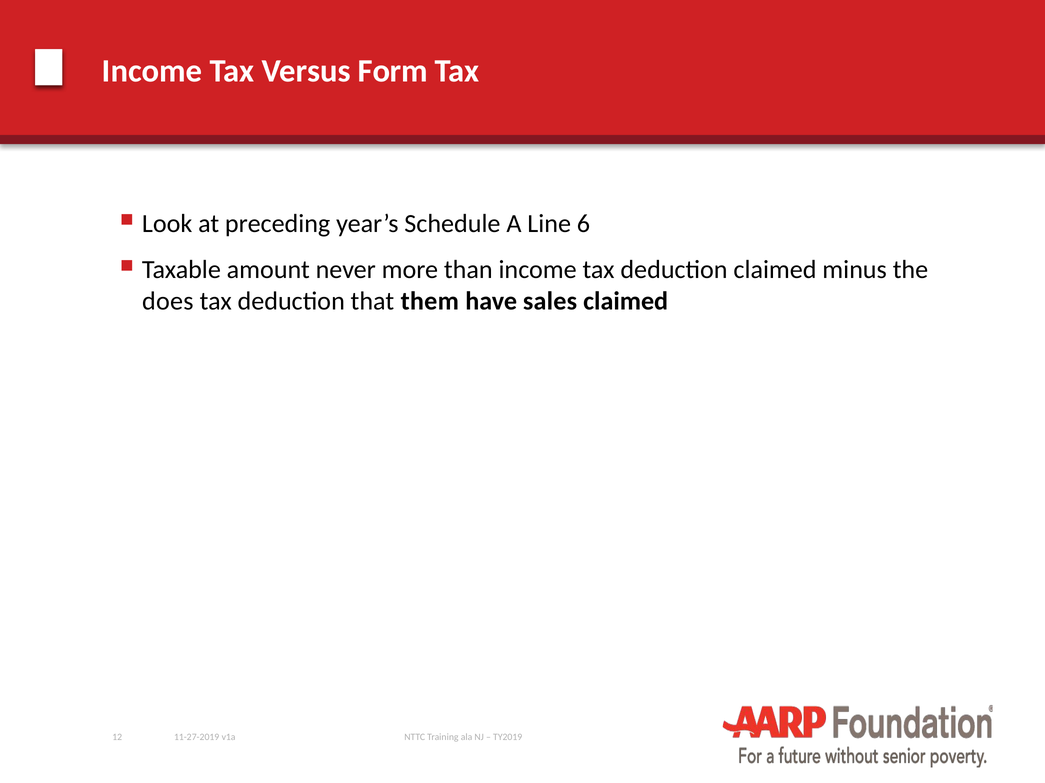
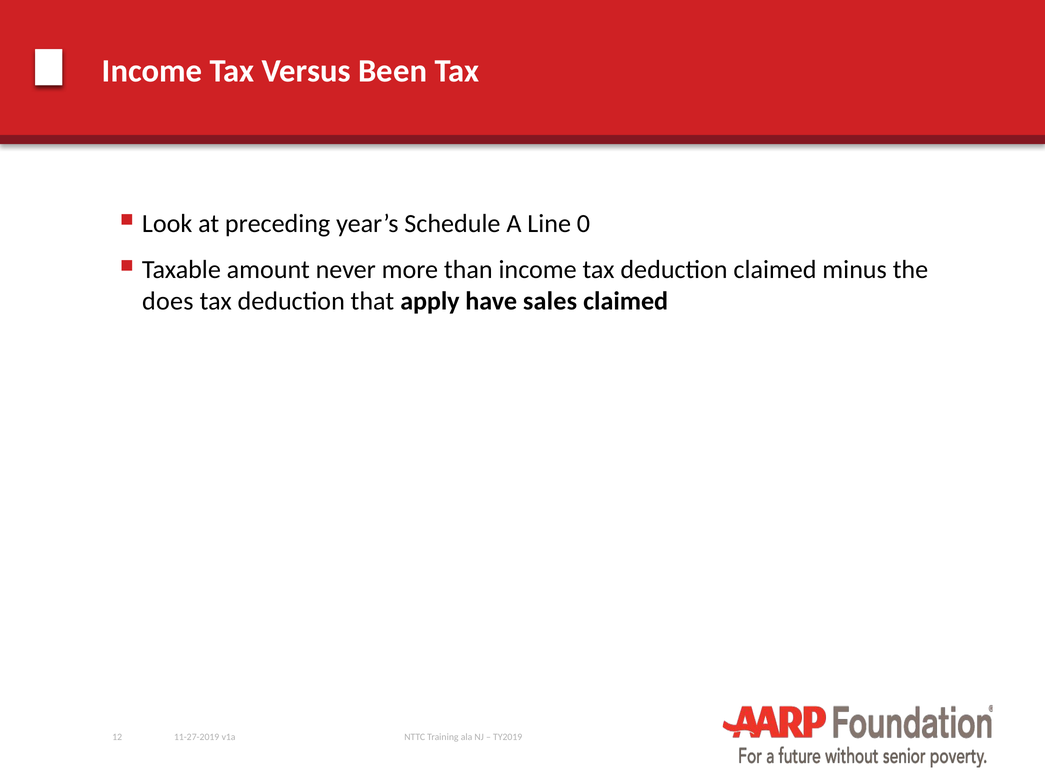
Form: Form -> Been
6: 6 -> 0
them: them -> apply
